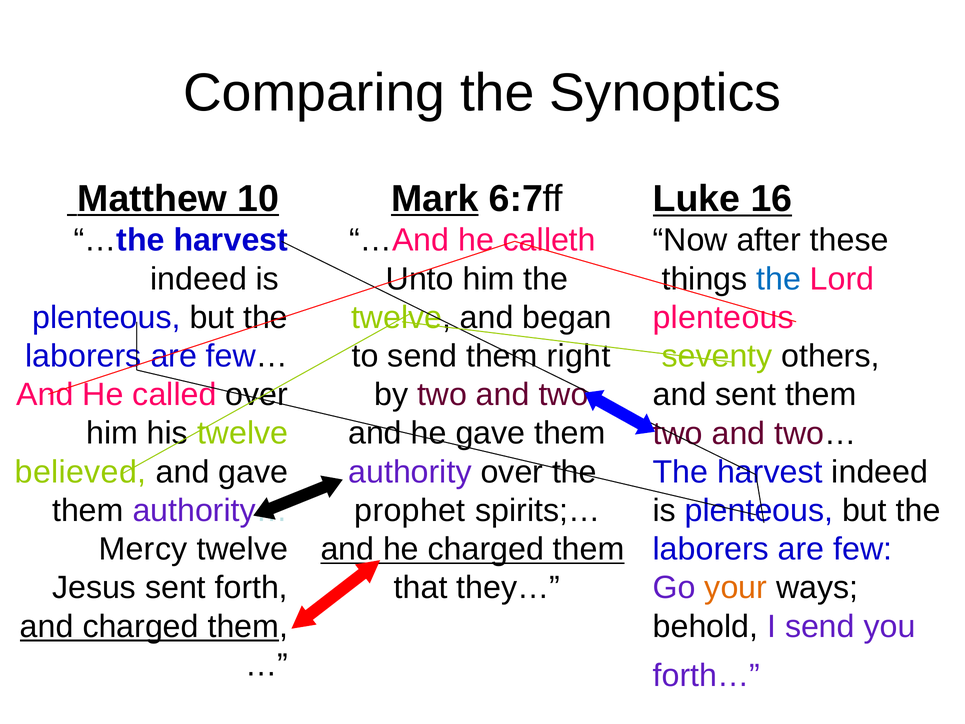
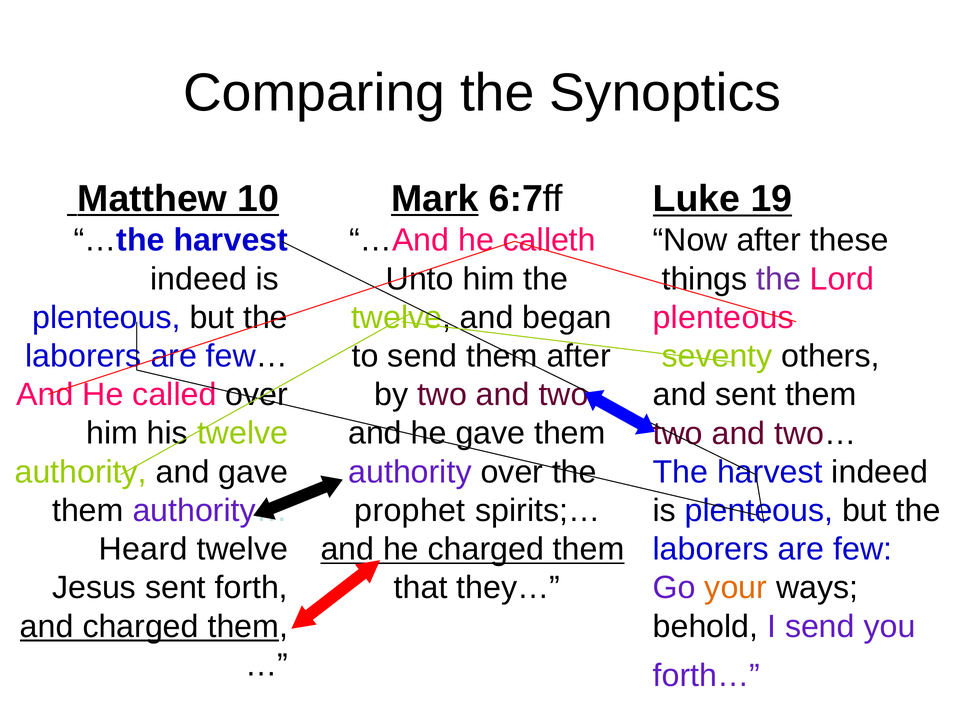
16: 16 -> 19
the at (779, 279) colour: blue -> purple
them right: right -> after
believed at (81, 472): believed -> authority
Mercy: Mercy -> Heard
